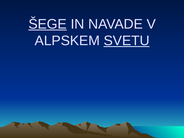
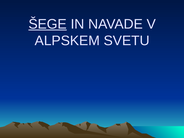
SVETU underline: present -> none
